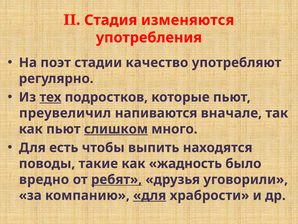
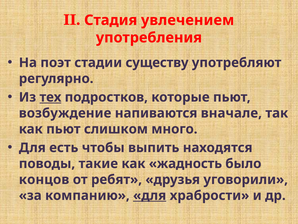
изменяются: изменяются -> увлечением
качество: качество -> существу
преувеличил: преувеличил -> возбуждение
слишком underline: present -> none
вредно: вредно -> концов
ребят underline: present -> none
